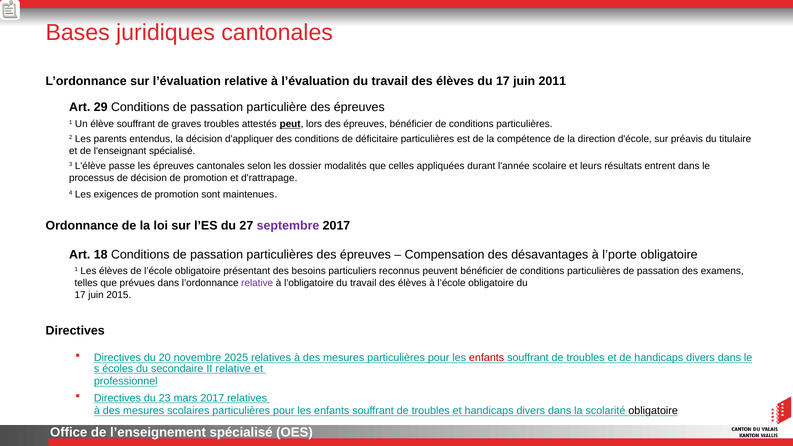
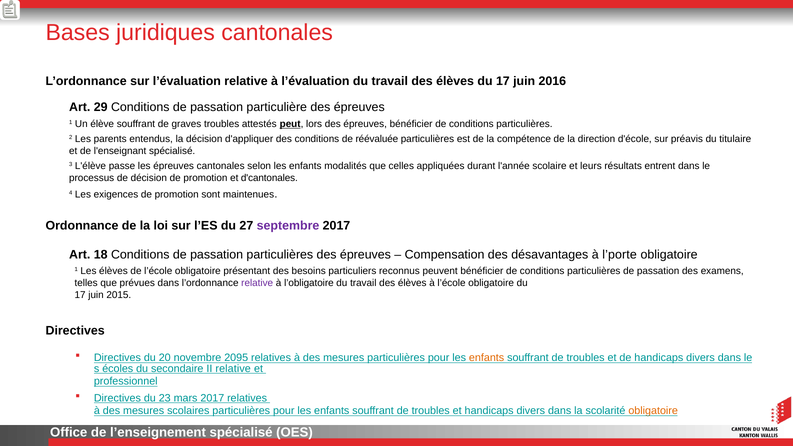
2011: 2011 -> 2016
déficitaire: déficitaire -> réévaluée
selon les dossier: dossier -> enfants
d'rattrapage: d'rattrapage -> d'cantonales
2025: 2025 -> 2095
enfants at (487, 358) colour: red -> orange
obligatoire at (653, 411) colour: black -> orange
